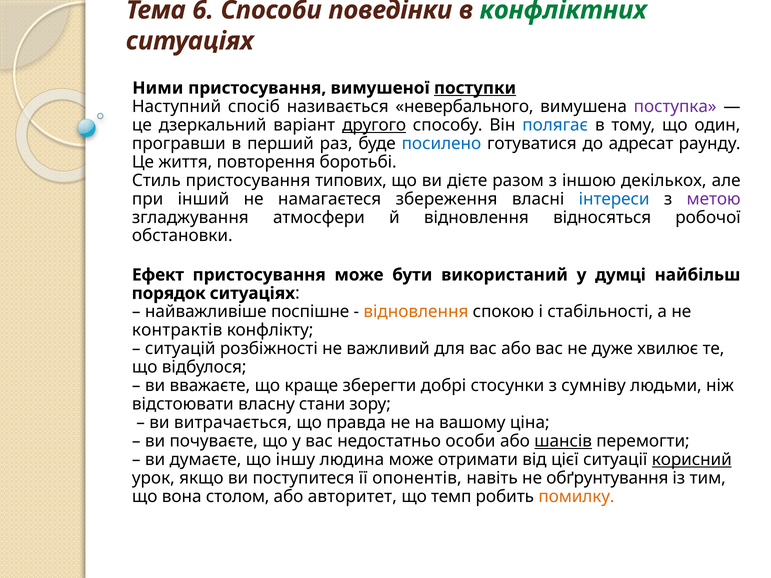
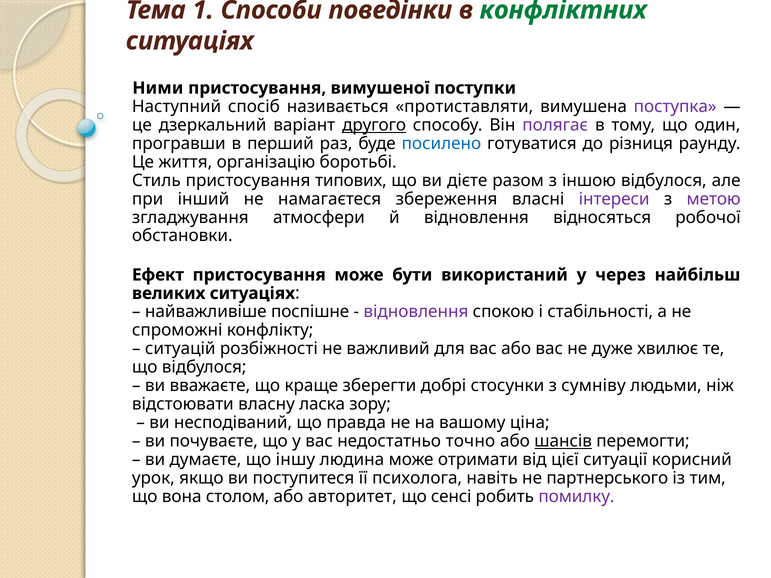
6: 6 -> 1
поступки underline: present -> none
невербального: невербального -> протиставляти
полягає colour: blue -> purple
адресат: адресат -> різниця
повторення: повторення -> організацію
іншою декількох: декількох -> відбулося
інтереси colour: blue -> purple
думці: думці -> через
порядок: порядок -> великих
відновлення at (416, 312) colour: orange -> purple
контрактів: контрактів -> спроможні
стани: стани -> ласка
витрачається: витрачається -> несподіваний
особи: особи -> точно
корисний underline: present -> none
опонентів: опонентів -> психолога
обґрунтування: обґрунтування -> партнерського
темп: темп -> сенсі
помилку colour: orange -> purple
